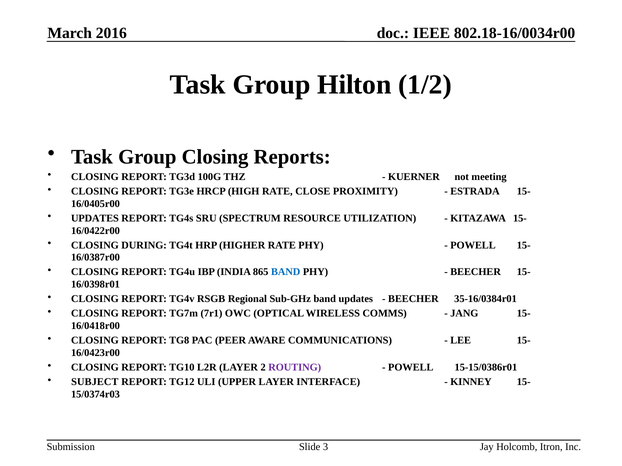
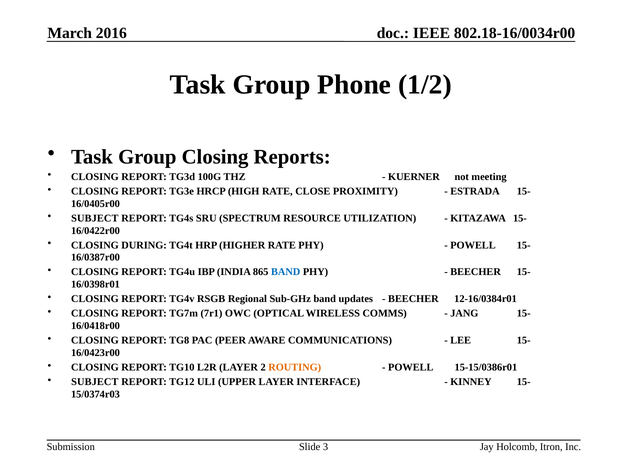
Hilton: Hilton -> Phone
UPDATES at (95, 218): UPDATES -> SUBJECT
35-16/0384r01: 35-16/0384r01 -> 12-16/0384r01
ROUTING colour: purple -> orange
